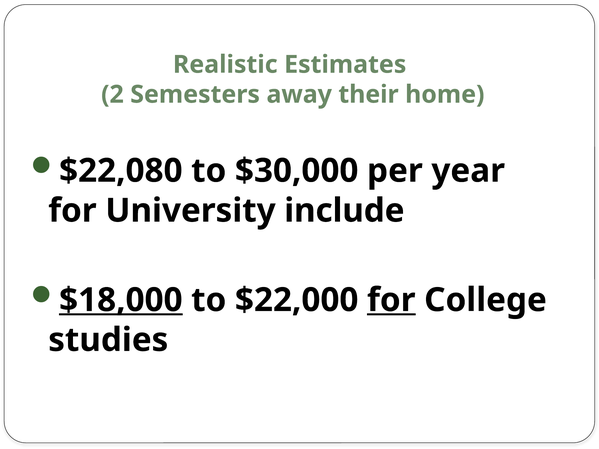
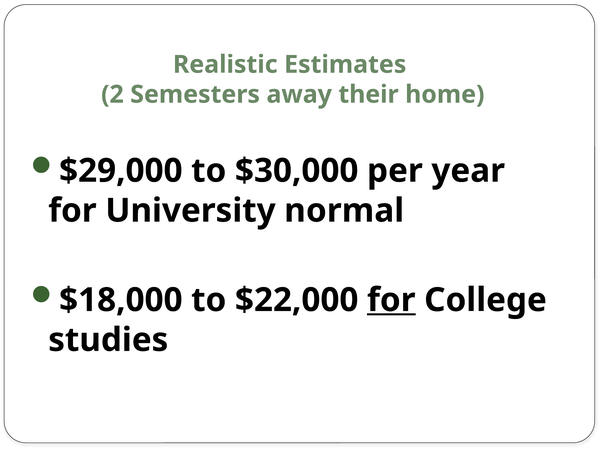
$22,080: $22,080 -> $29,000
include: include -> normal
$18,000 underline: present -> none
